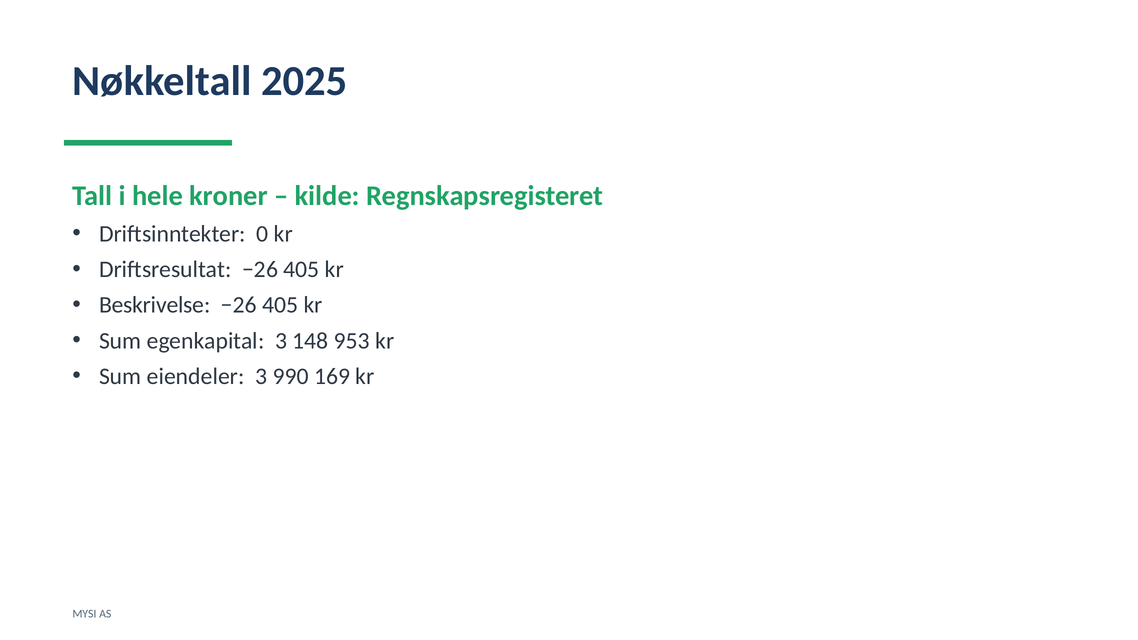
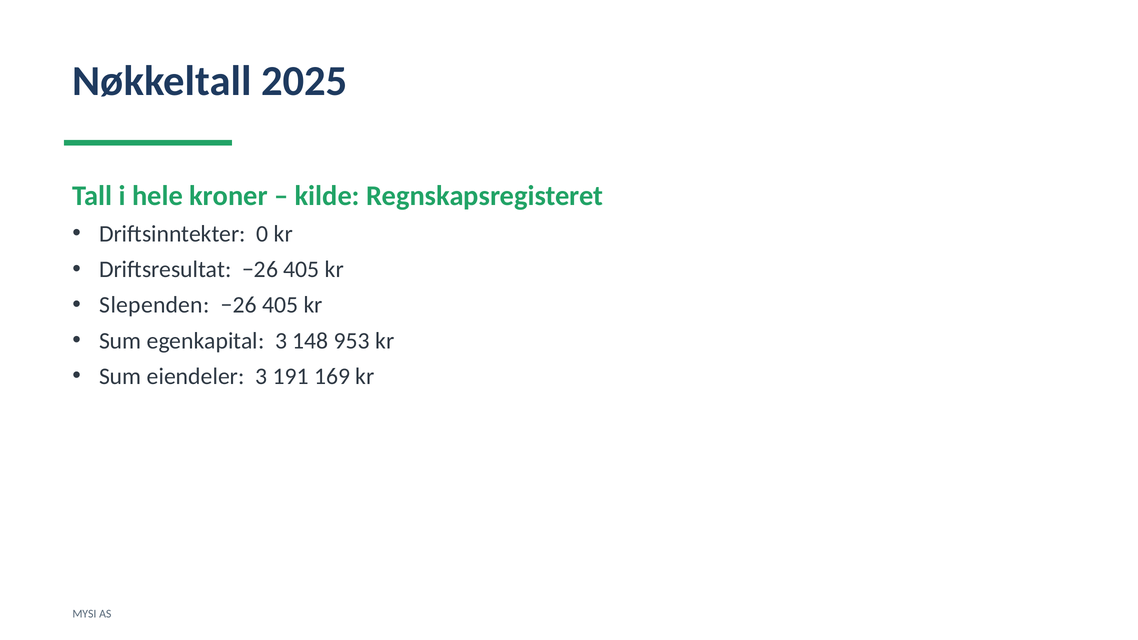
Beskrivelse: Beskrivelse -> Slependen
990: 990 -> 191
